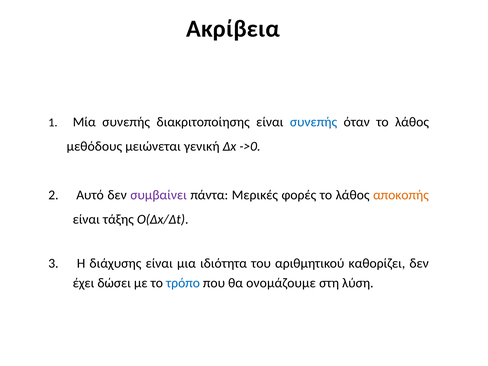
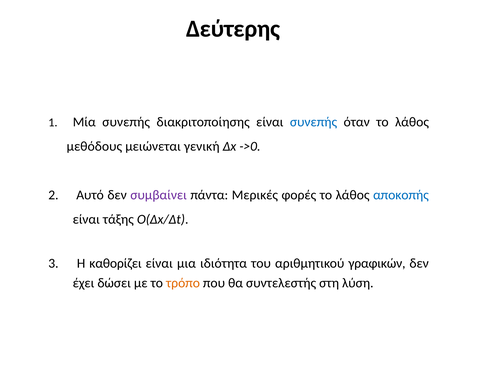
Ακρίβεια: Ακρίβεια -> Δεύτερης
αποκοπής colour: orange -> blue
διάχυσης: διάχυσης -> καθορίζει
καθορίζει: καθορίζει -> γραφικών
τρόπο colour: blue -> orange
ονομάζουμε: ονομάζουμε -> συντελεστής
